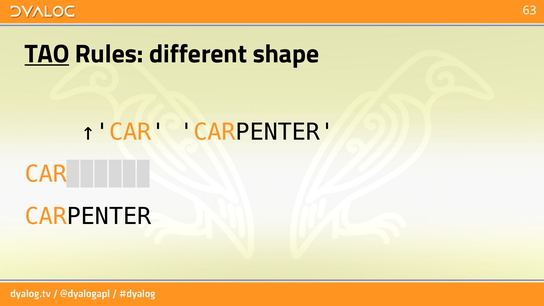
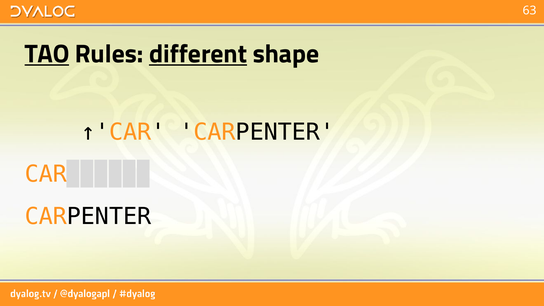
different underline: none -> present
